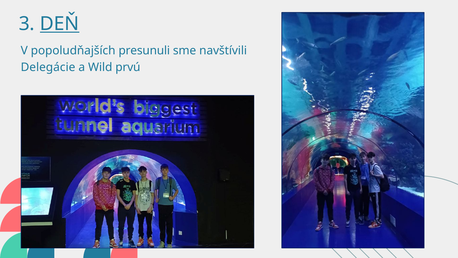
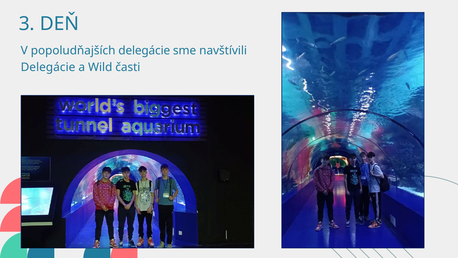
DEŇ underline: present -> none
popoludňajších presunuli: presunuli -> delegácie
prvú: prvú -> časti
